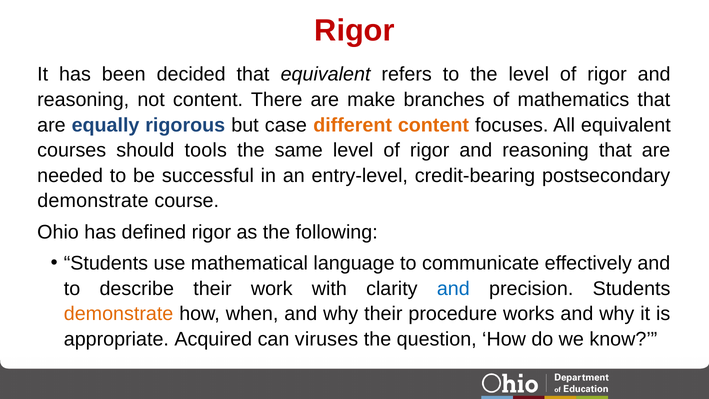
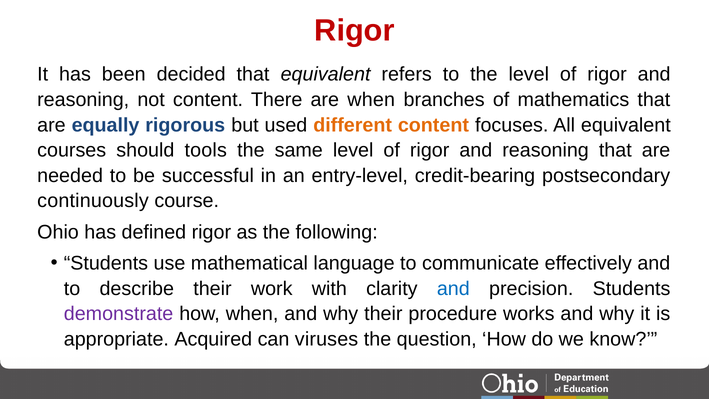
are make: make -> when
case: case -> used
demonstrate at (93, 201): demonstrate -> continuously
demonstrate at (119, 314) colour: orange -> purple
